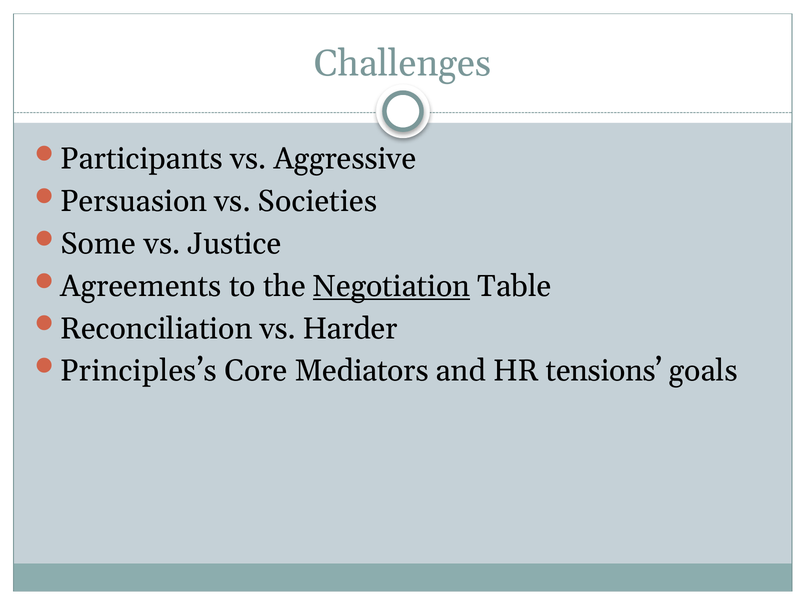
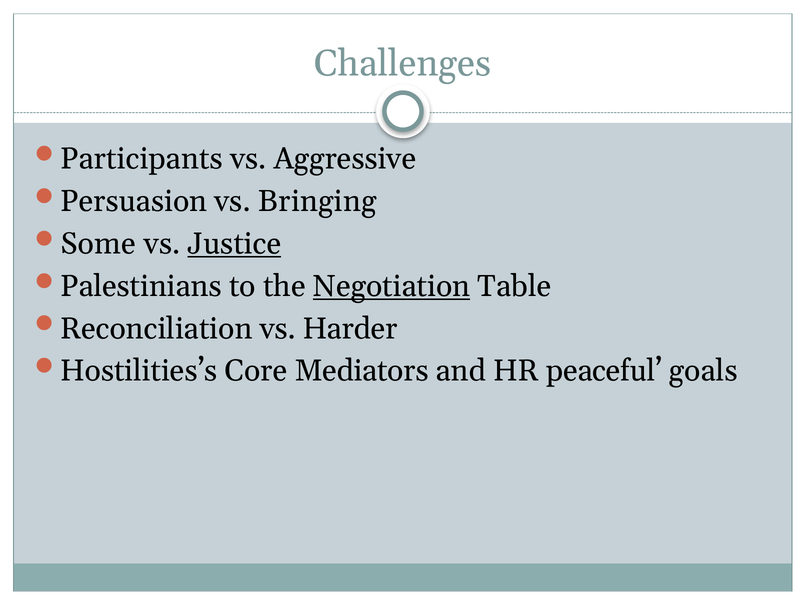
Societies: Societies -> Bringing
Justice underline: none -> present
Agreements: Agreements -> Palestinians
Principles’s: Principles’s -> Hostilities’s
tensions: tensions -> peaceful
